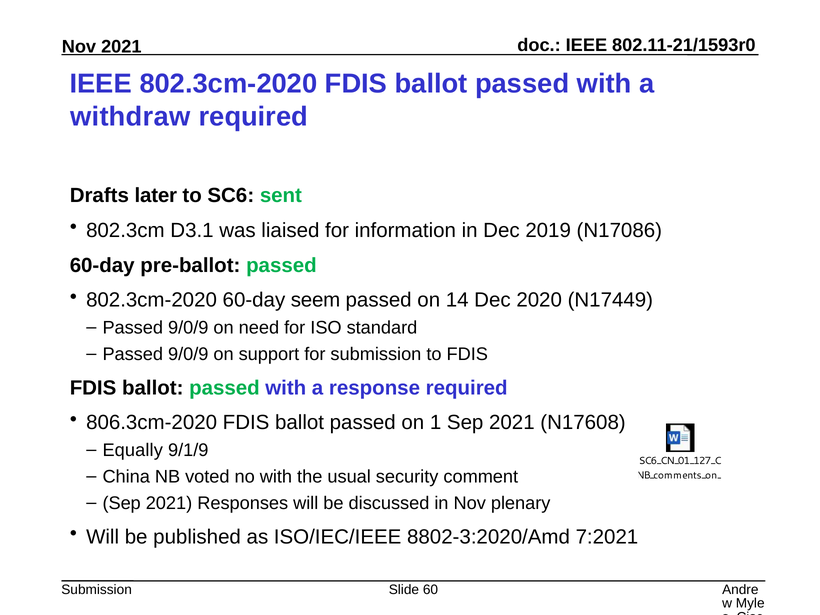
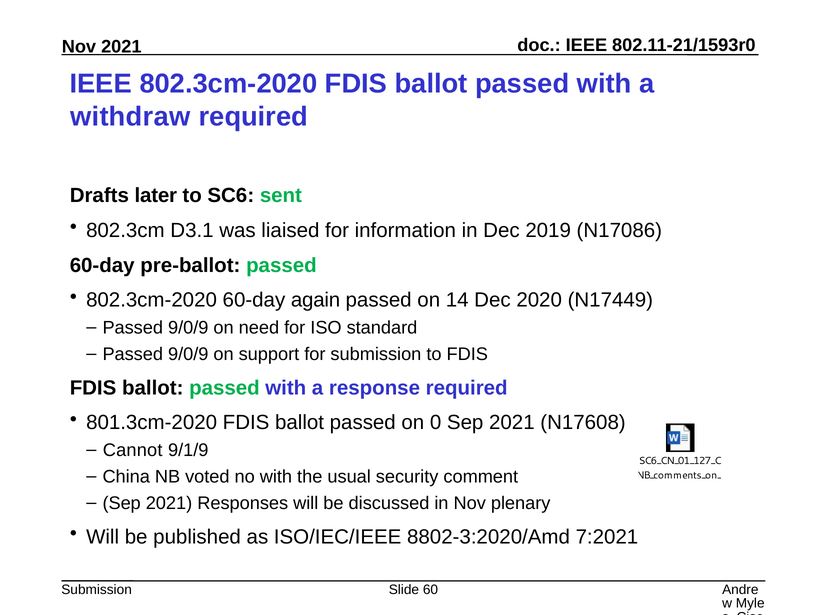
seem: seem -> again
806.3cm-2020: 806.3cm-2020 -> 801.3cm-2020
1: 1 -> 0
Equally: Equally -> Cannot
